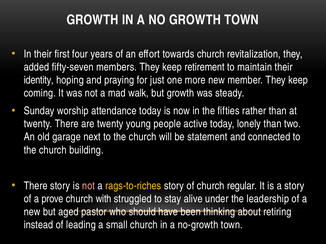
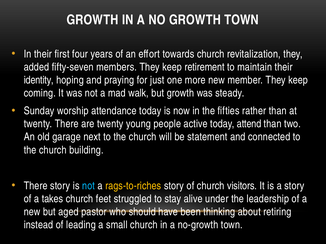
lonely: lonely -> attend
not at (88, 186) colour: pink -> light blue
regular: regular -> visitors
prove: prove -> takes
with: with -> feet
